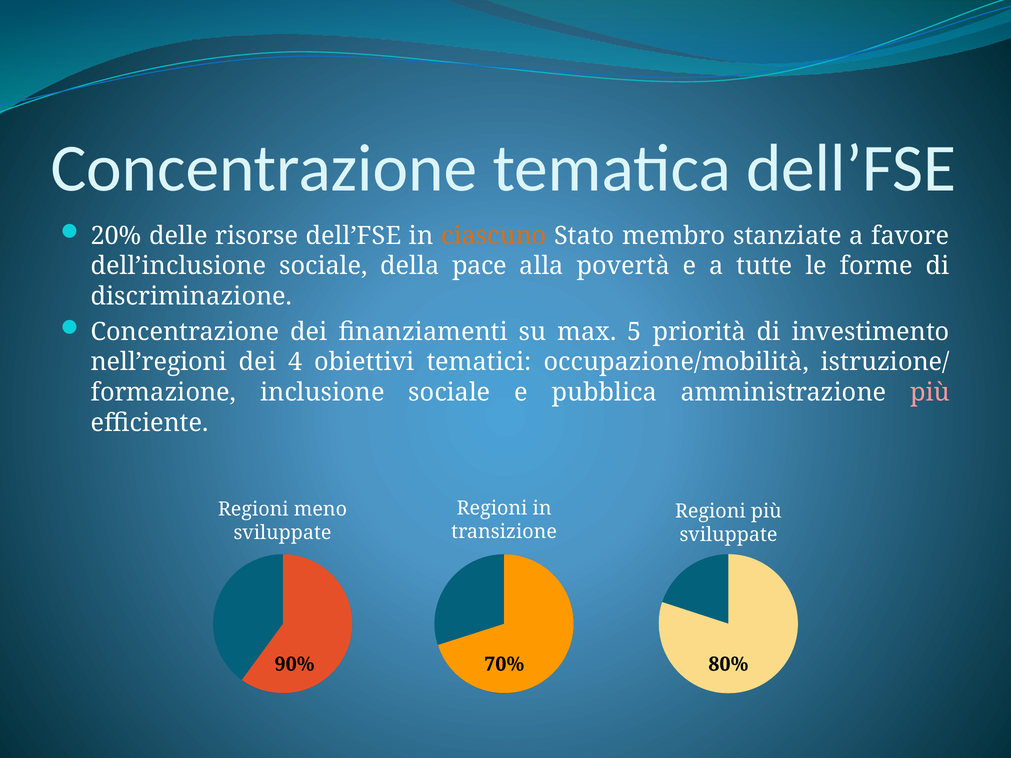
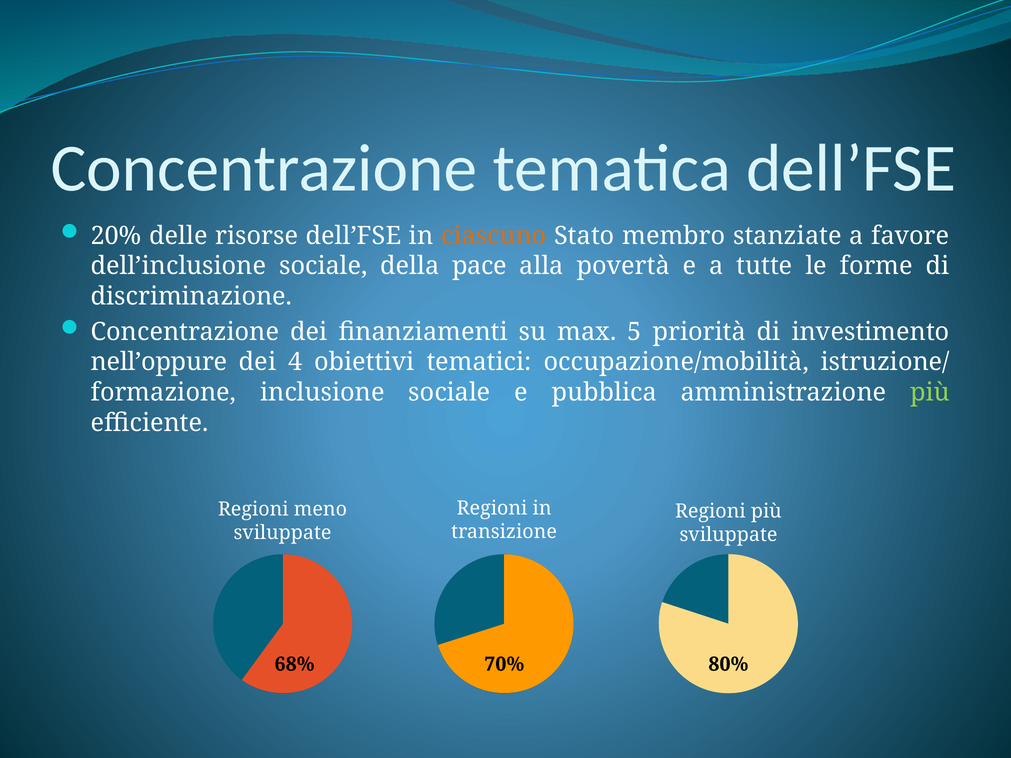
nell’regioni: nell’regioni -> nell’oppure
più at (930, 393) colour: pink -> light green
90%: 90% -> 68%
